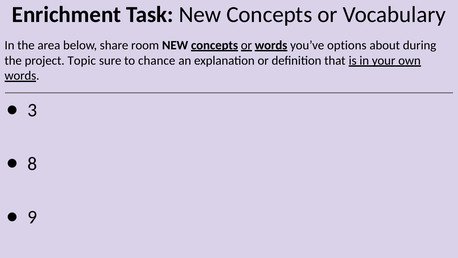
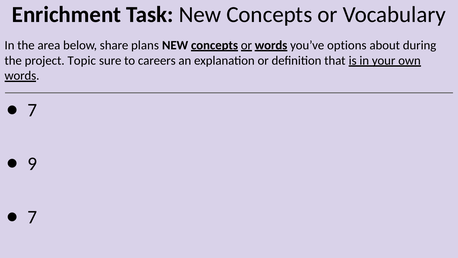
room: room -> plans
chance: chance -> careers
3 at (32, 110): 3 -> 7
8: 8 -> 9
9 at (32, 217): 9 -> 7
